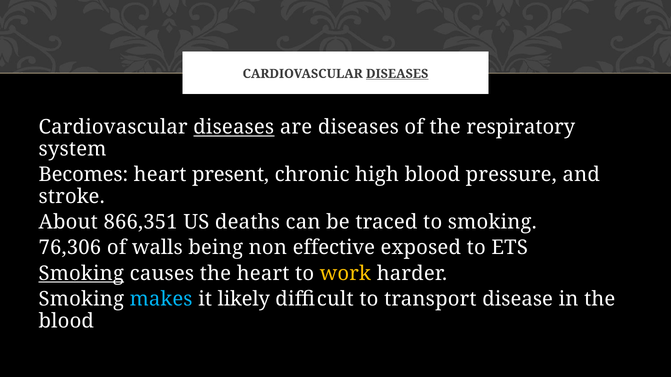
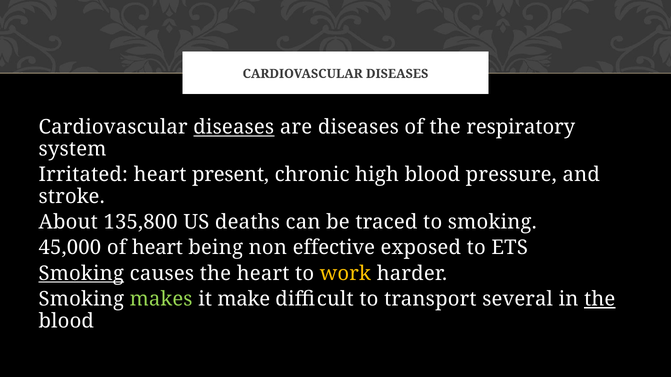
DISEASES at (397, 74) underline: present -> none
Becomes: Becomes -> Irritated
866,351: 866,351 -> 135,800
76,306: 76,306 -> 45,000
of walls: walls -> heart
makes colour: light blue -> light green
likely: likely -> make
disease: disease -> several
the at (600, 299) underline: none -> present
